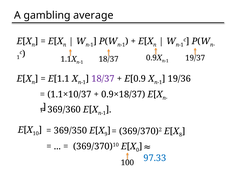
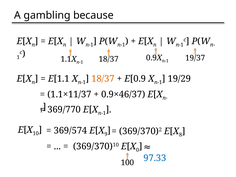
average: average -> because
18/37 at (103, 79) colour: purple -> orange
19/36: 19/36 -> 19/29
1.1×10/37: 1.1×10/37 -> 1.1×11/37
0.9×18/37: 0.9×18/37 -> 0.9×46/37
369/360: 369/360 -> 369/770
369/350: 369/350 -> 369/574
